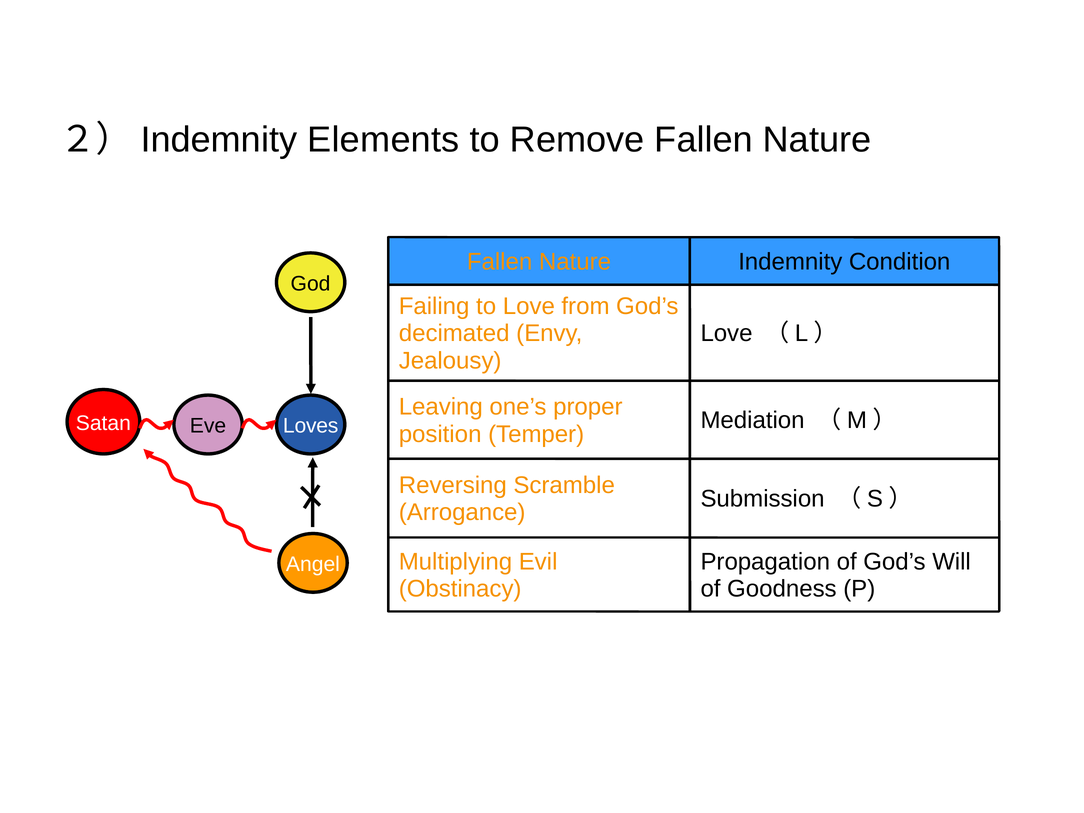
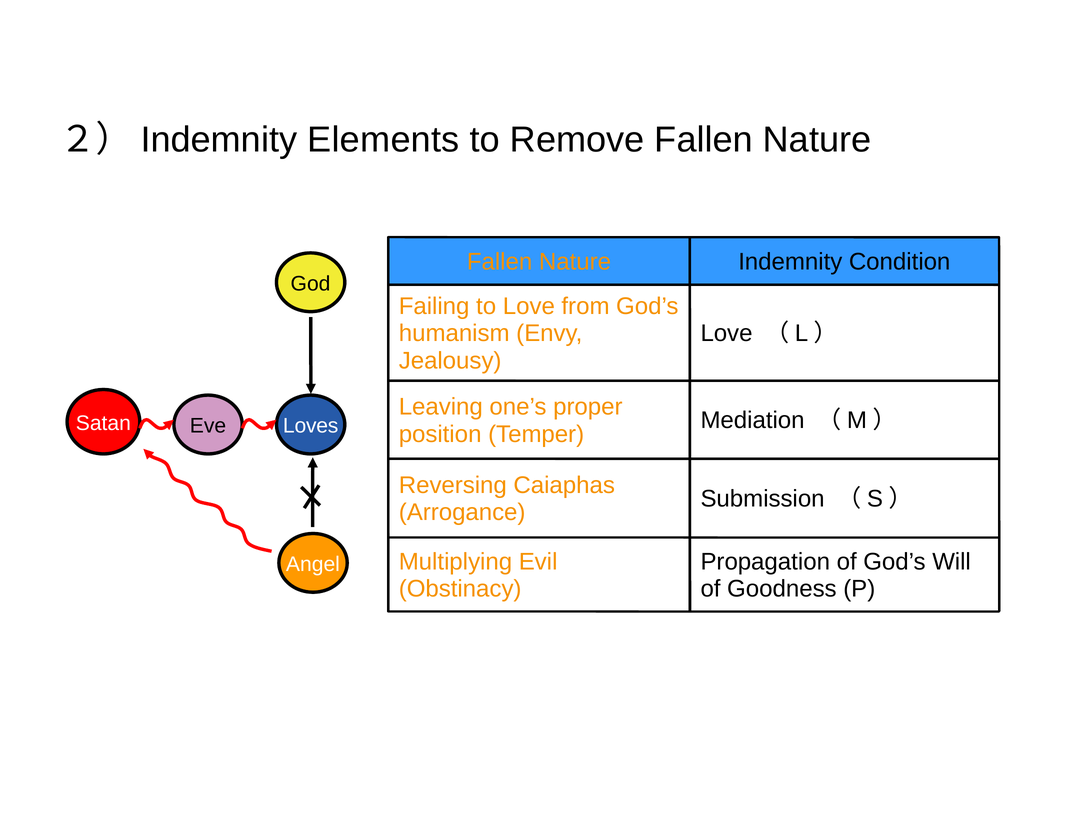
decimated: decimated -> humanism
Scramble: Scramble -> Caiaphas
